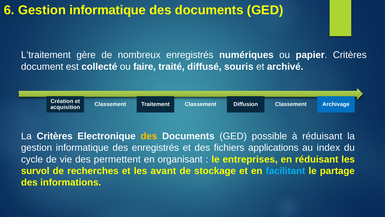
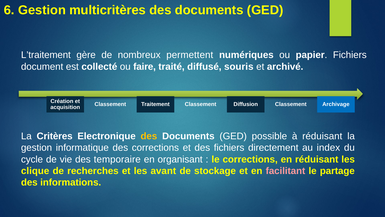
6 Gestion informatique: informatique -> multicritères
nombreux enregistrés: enregistrés -> permettent
papier Critères: Critères -> Fichiers
des enregistrés: enregistrés -> corrections
applications: applications -> directement
permettent: permettent -> temporaire
le entreprises: entreprises -> corrections
survol: survol -> clique
facilitant colour: light blue -> pink
